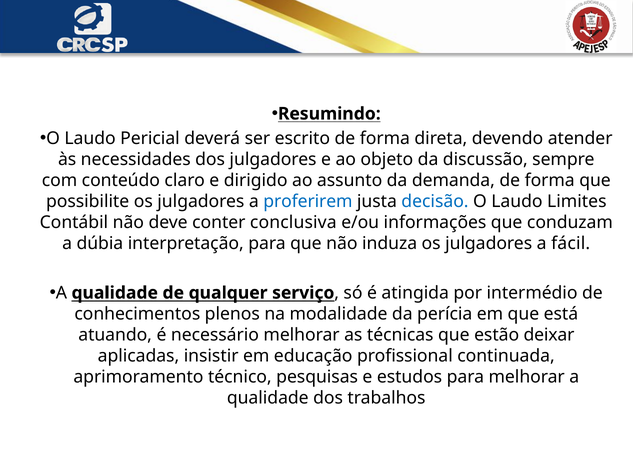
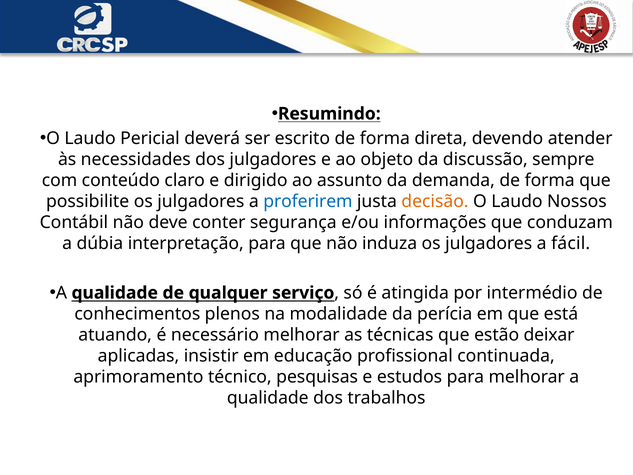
decisão colour: blue -> orange
Limites: Limites -> Nossos
conclusiva: conclusiva -> segurança
